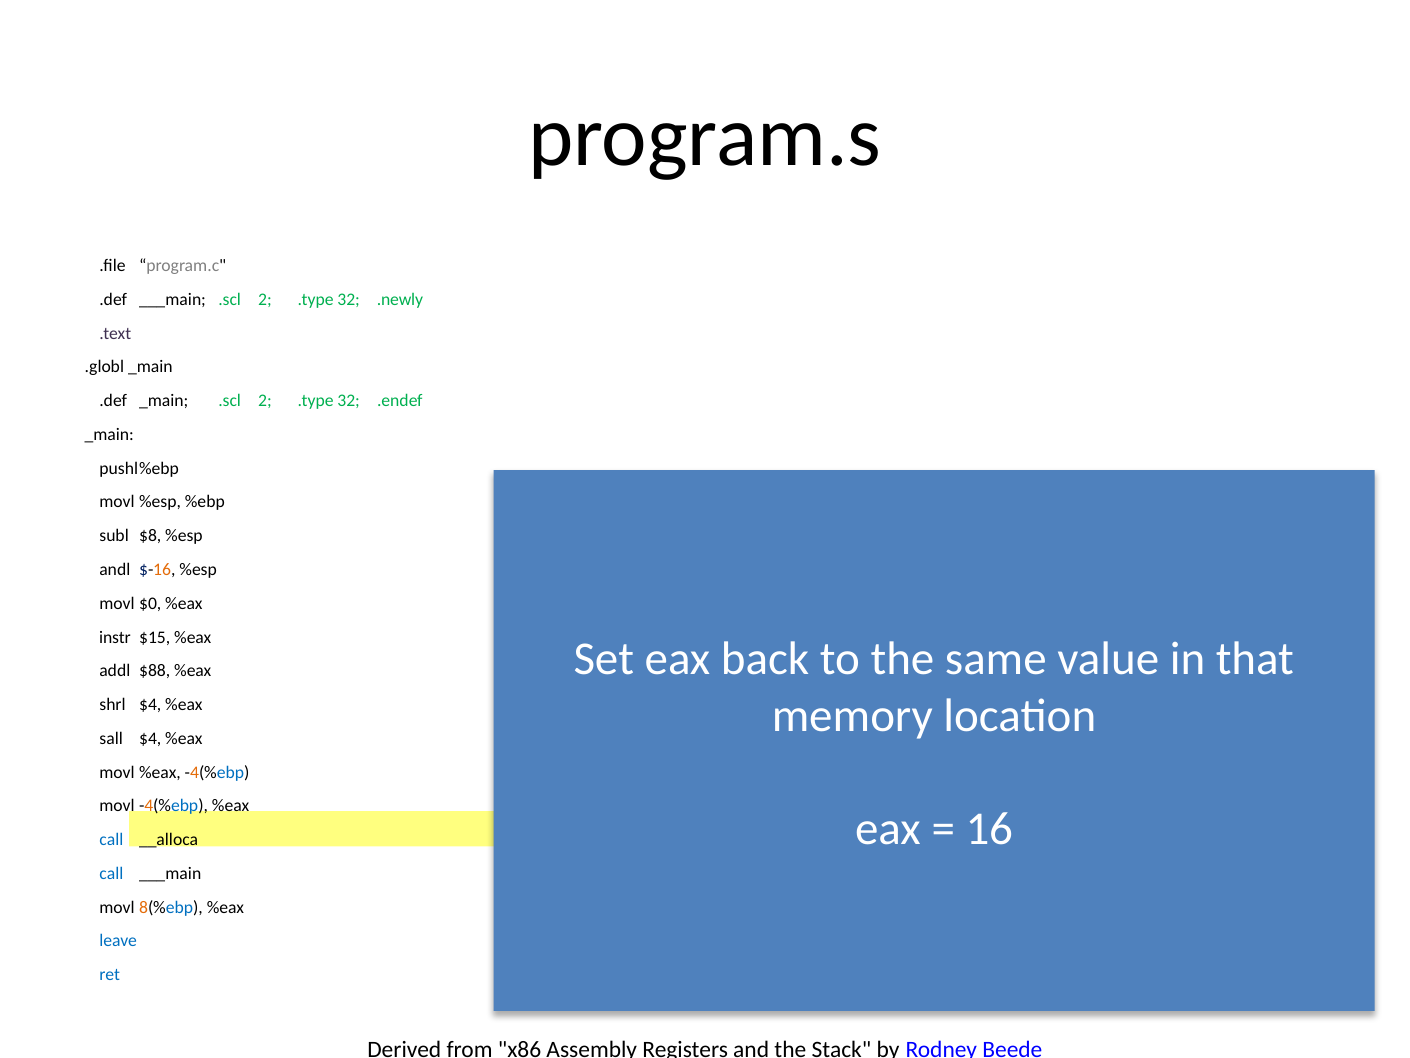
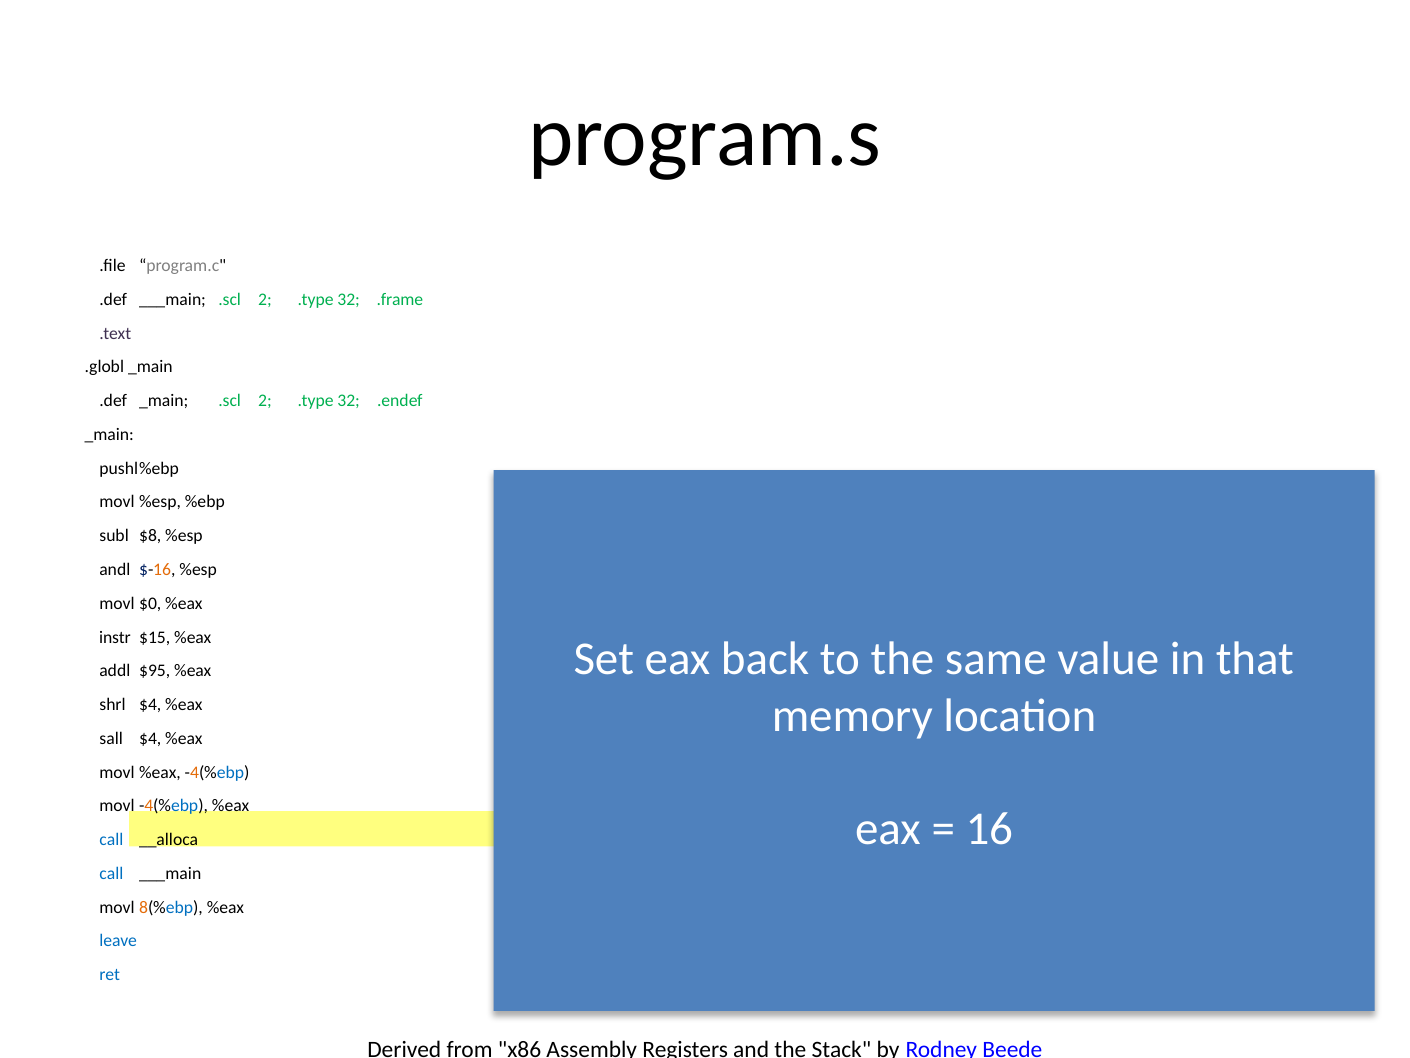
.newly: .newly -> .frame
$88: $88 -> $95
